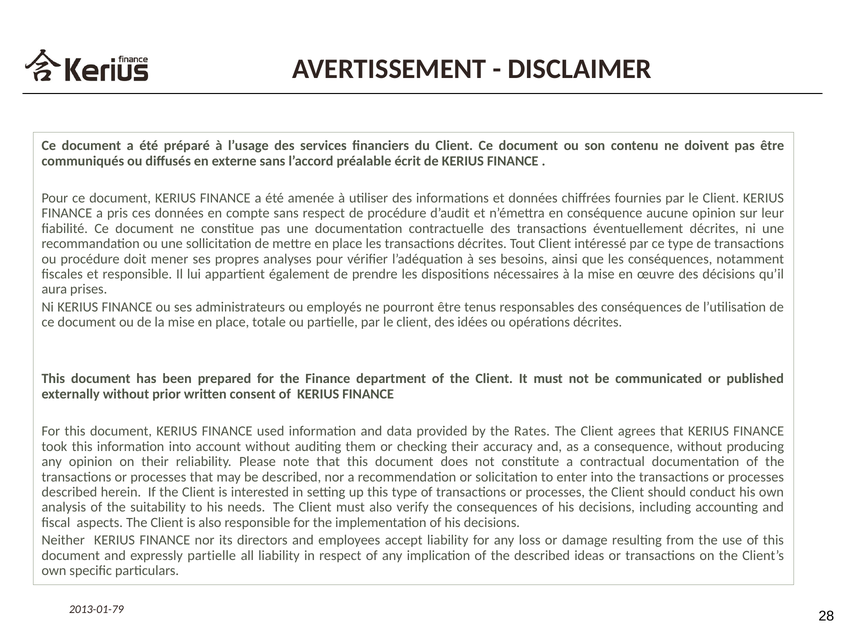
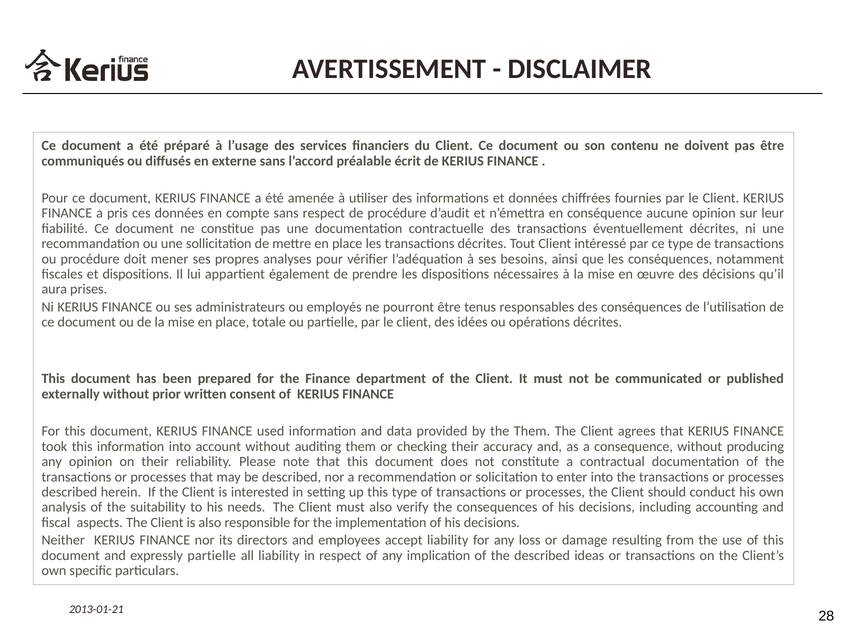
et responsible: responsible -> dispositions
the Rates: Rates -> Them
2013-01-79: 2013-01-79 -> 2013-01-21
